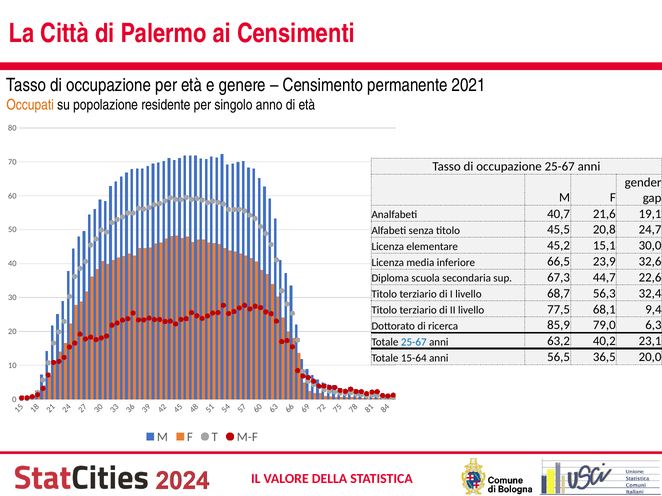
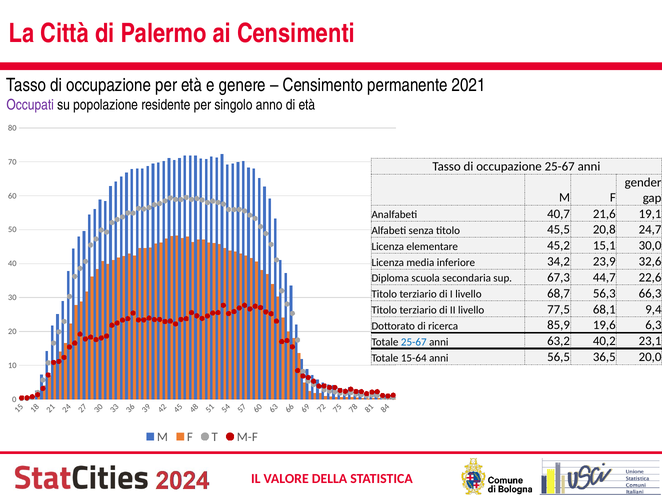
Occupati colour: orange -> purple
66,5: 66,5 -> 34,2
32,4: 32,4 -> 66,3
79,0: 79,0 -> 19,6
